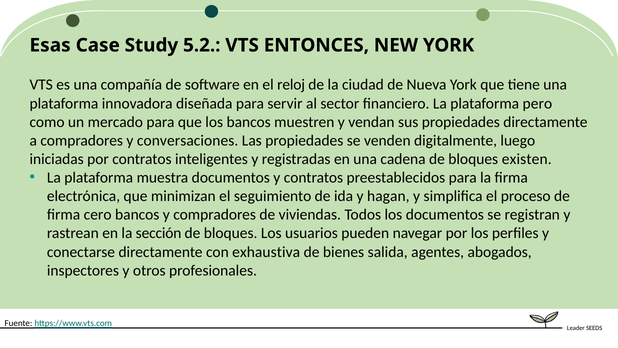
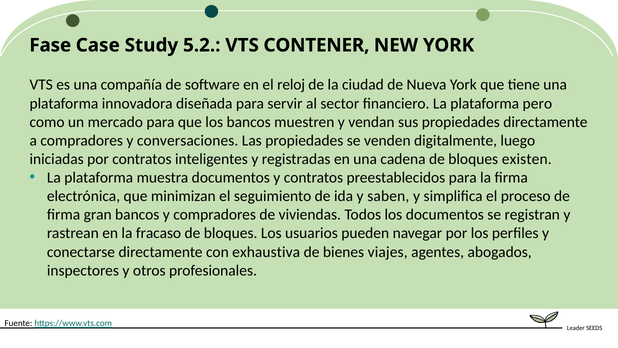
Esas: Esas -> Fase
ENTONCES: ENTONCES -> CONTENER
hagan: hagan -> saben
cero: cero -> gran
sección: sección -> fracaso
salida: salida -> viajes
